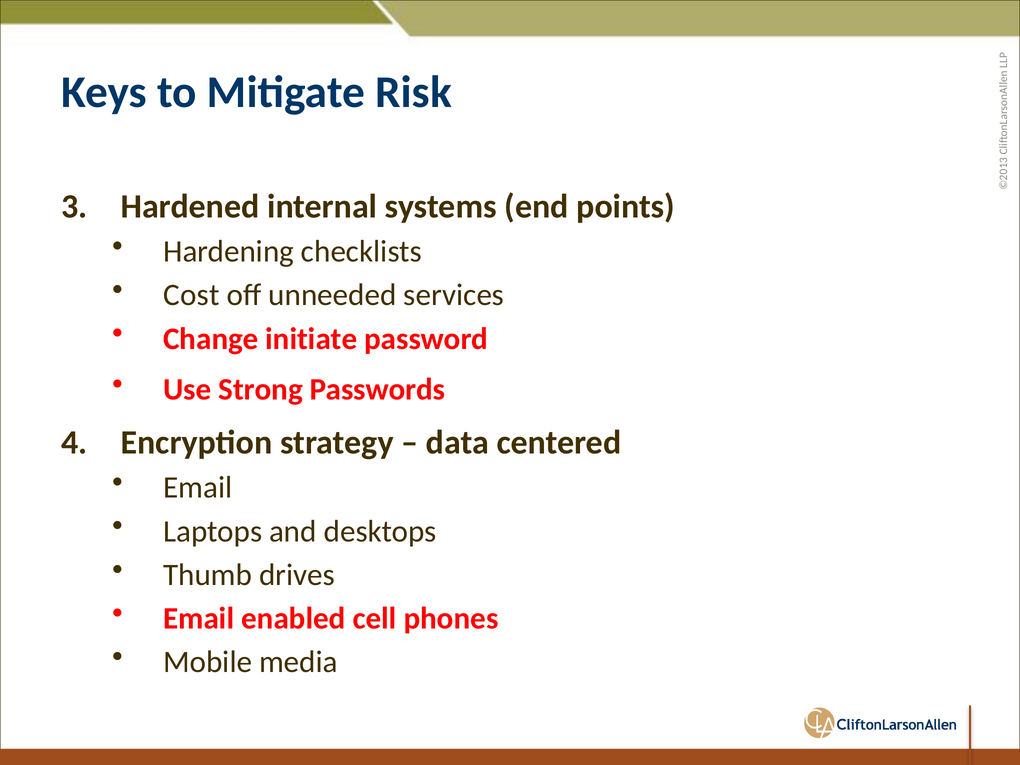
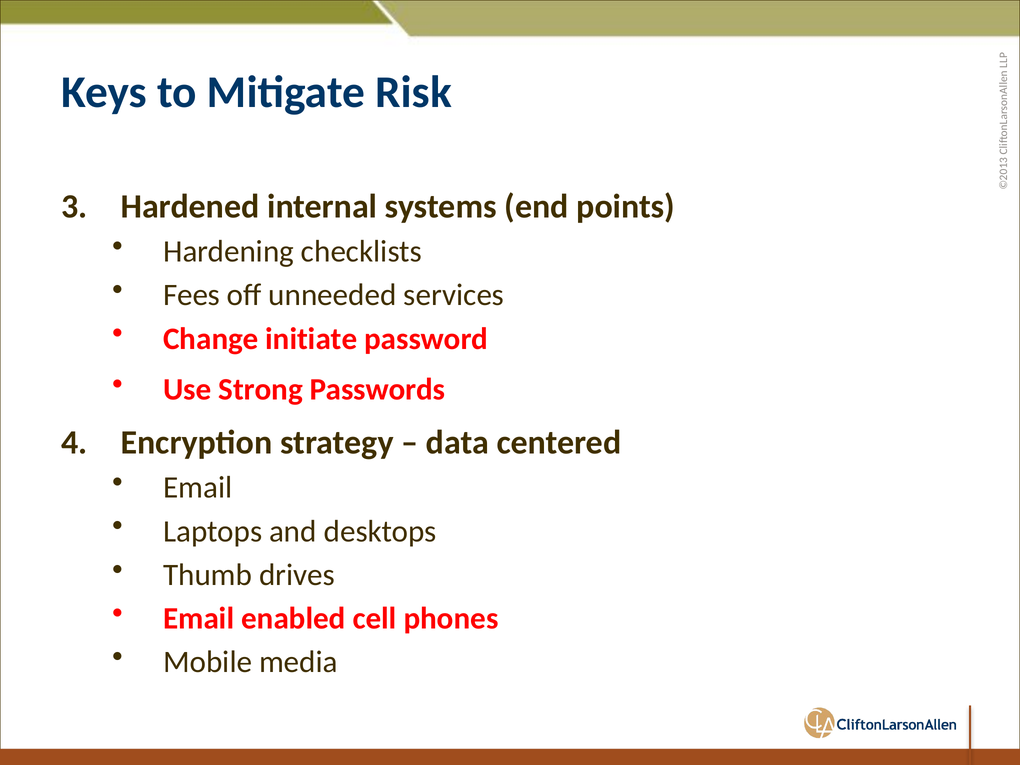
Cost: Cost -> Fees
